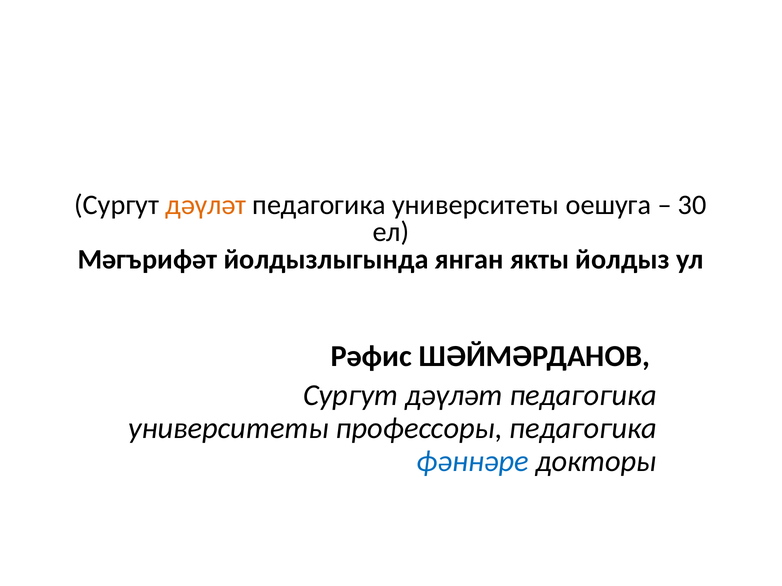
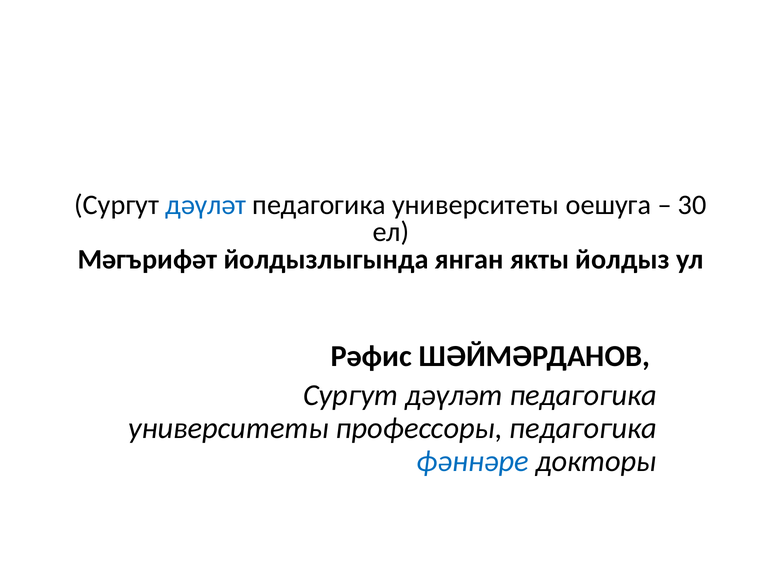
дәүләт at (206, 205) colour: orange -> blue
